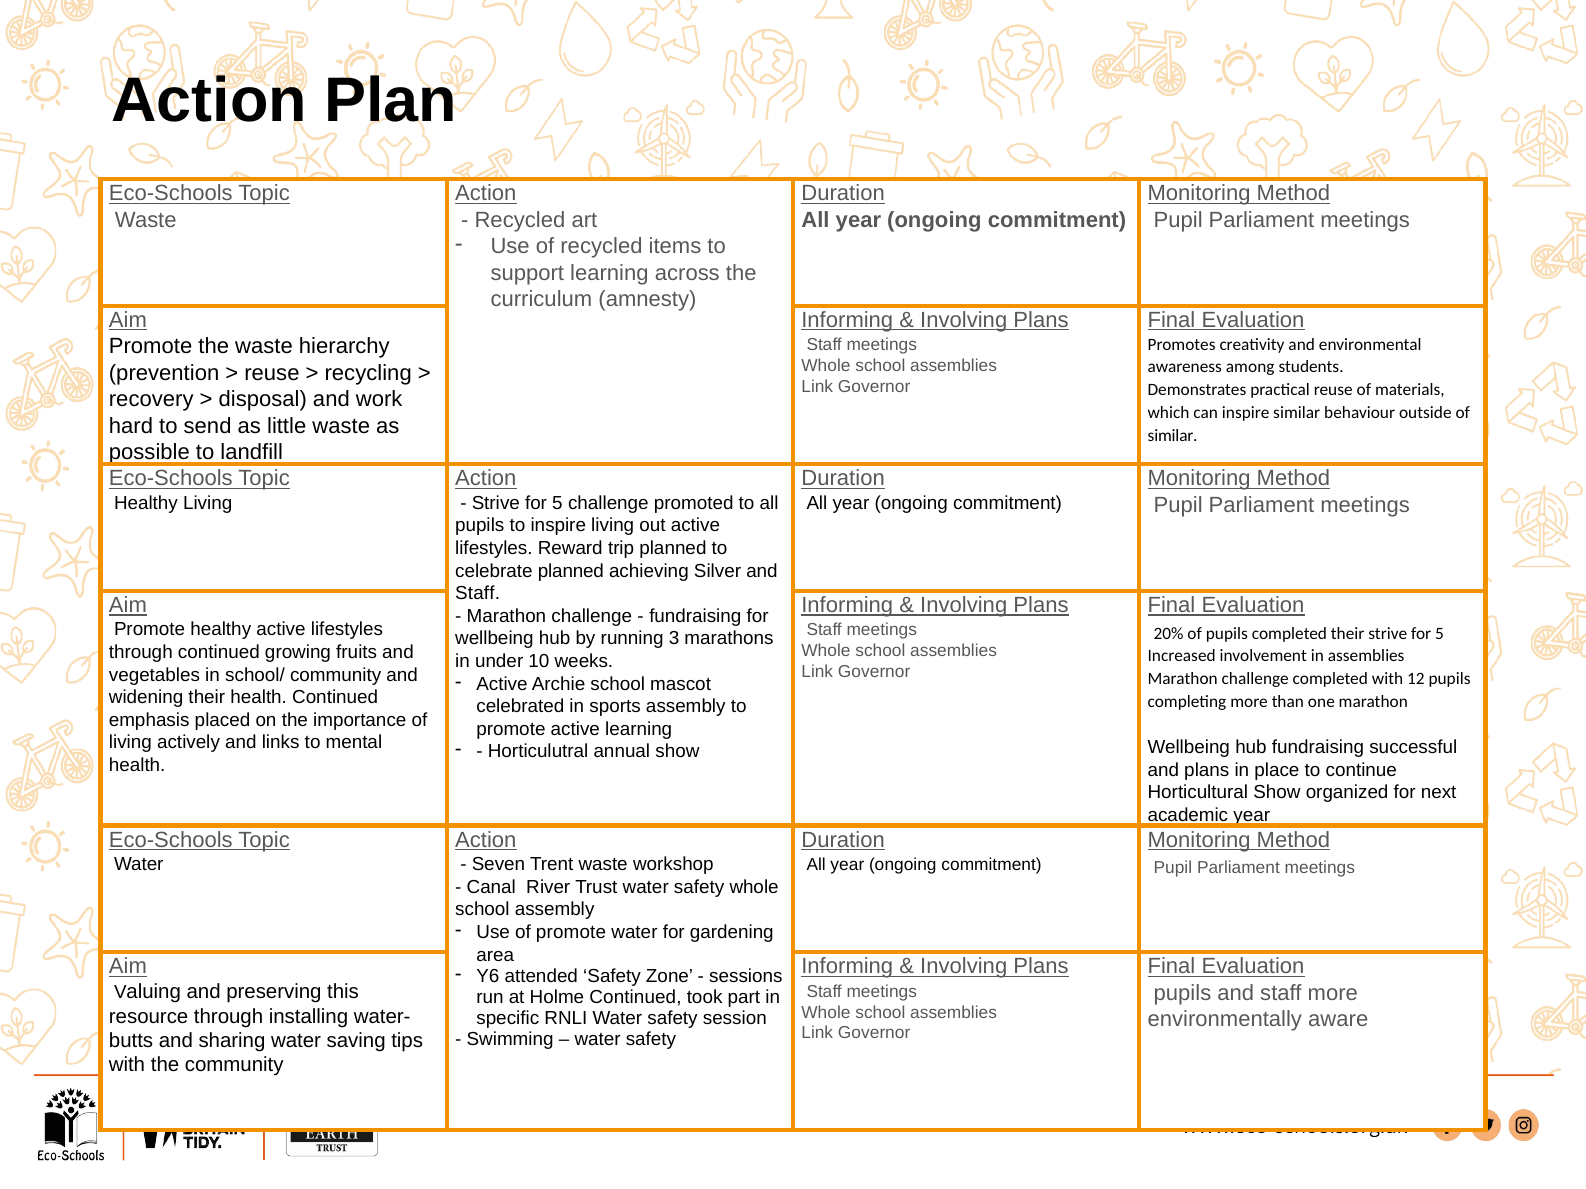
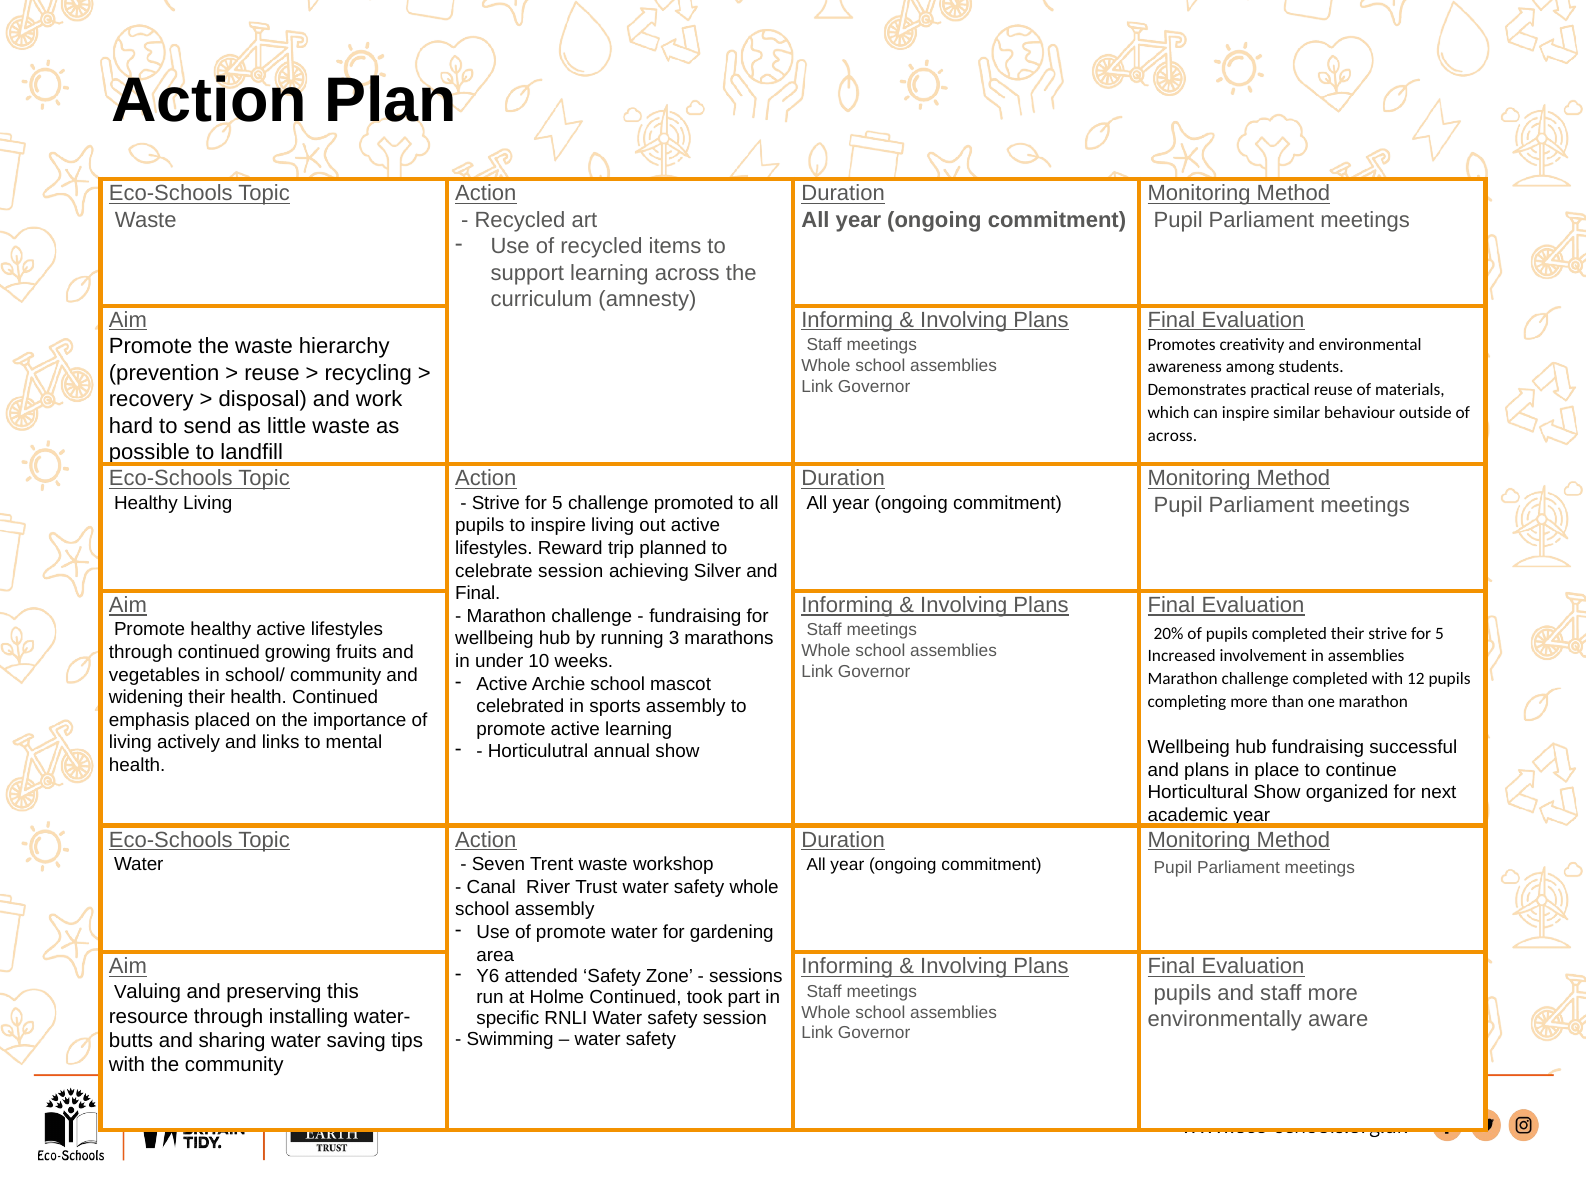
similar at (1173, 436): similar -> across
celebrate planned: planned -> session
Staff at (478, 594): Staff -> Final
